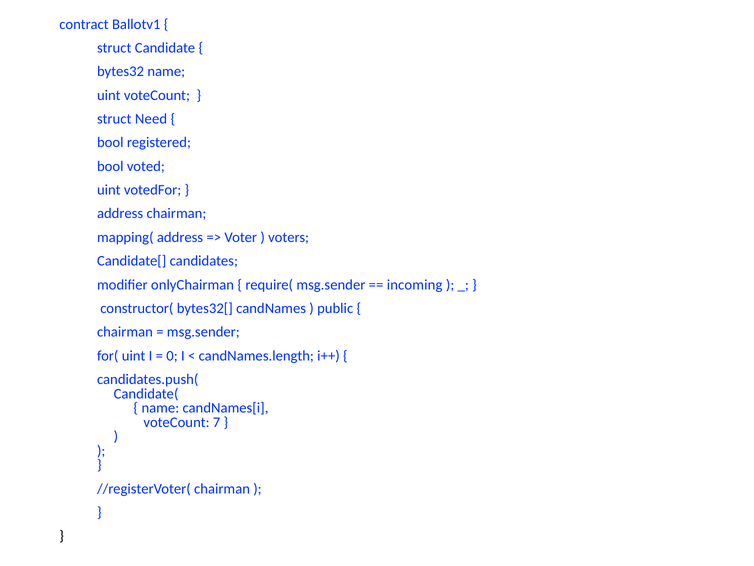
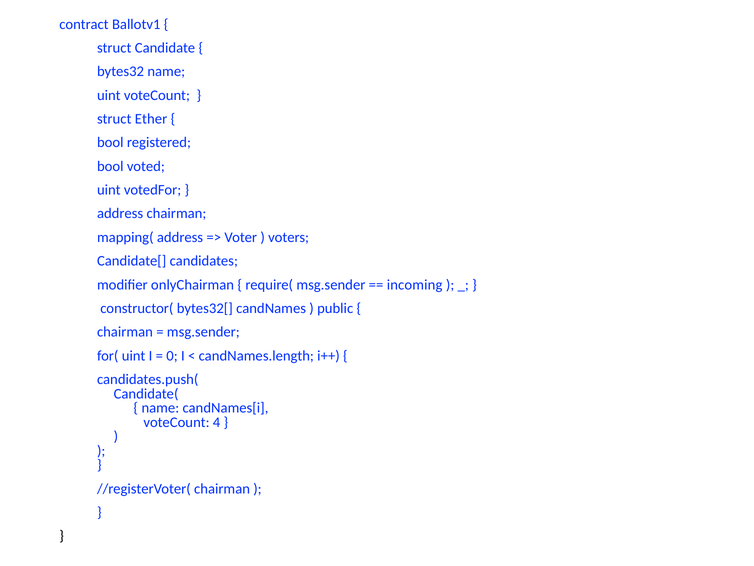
Need: Need -> Ether
7: 7 -> 4
